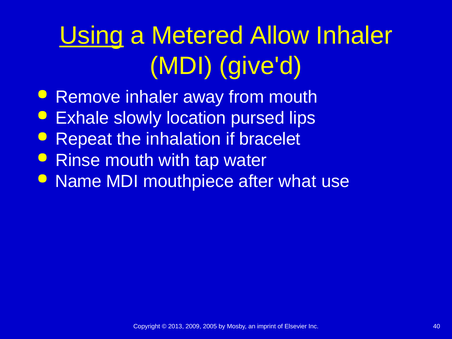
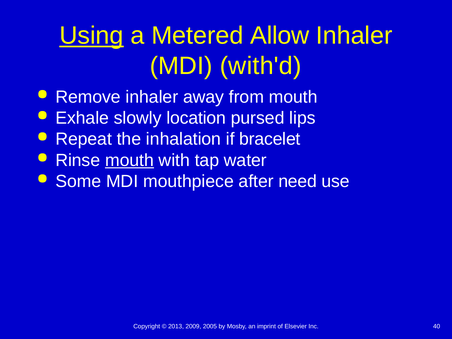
give'd: give'd -> with'd
mouth at (129, 160) underline: none -> present
Name: Name -> Some
what: what -> need
